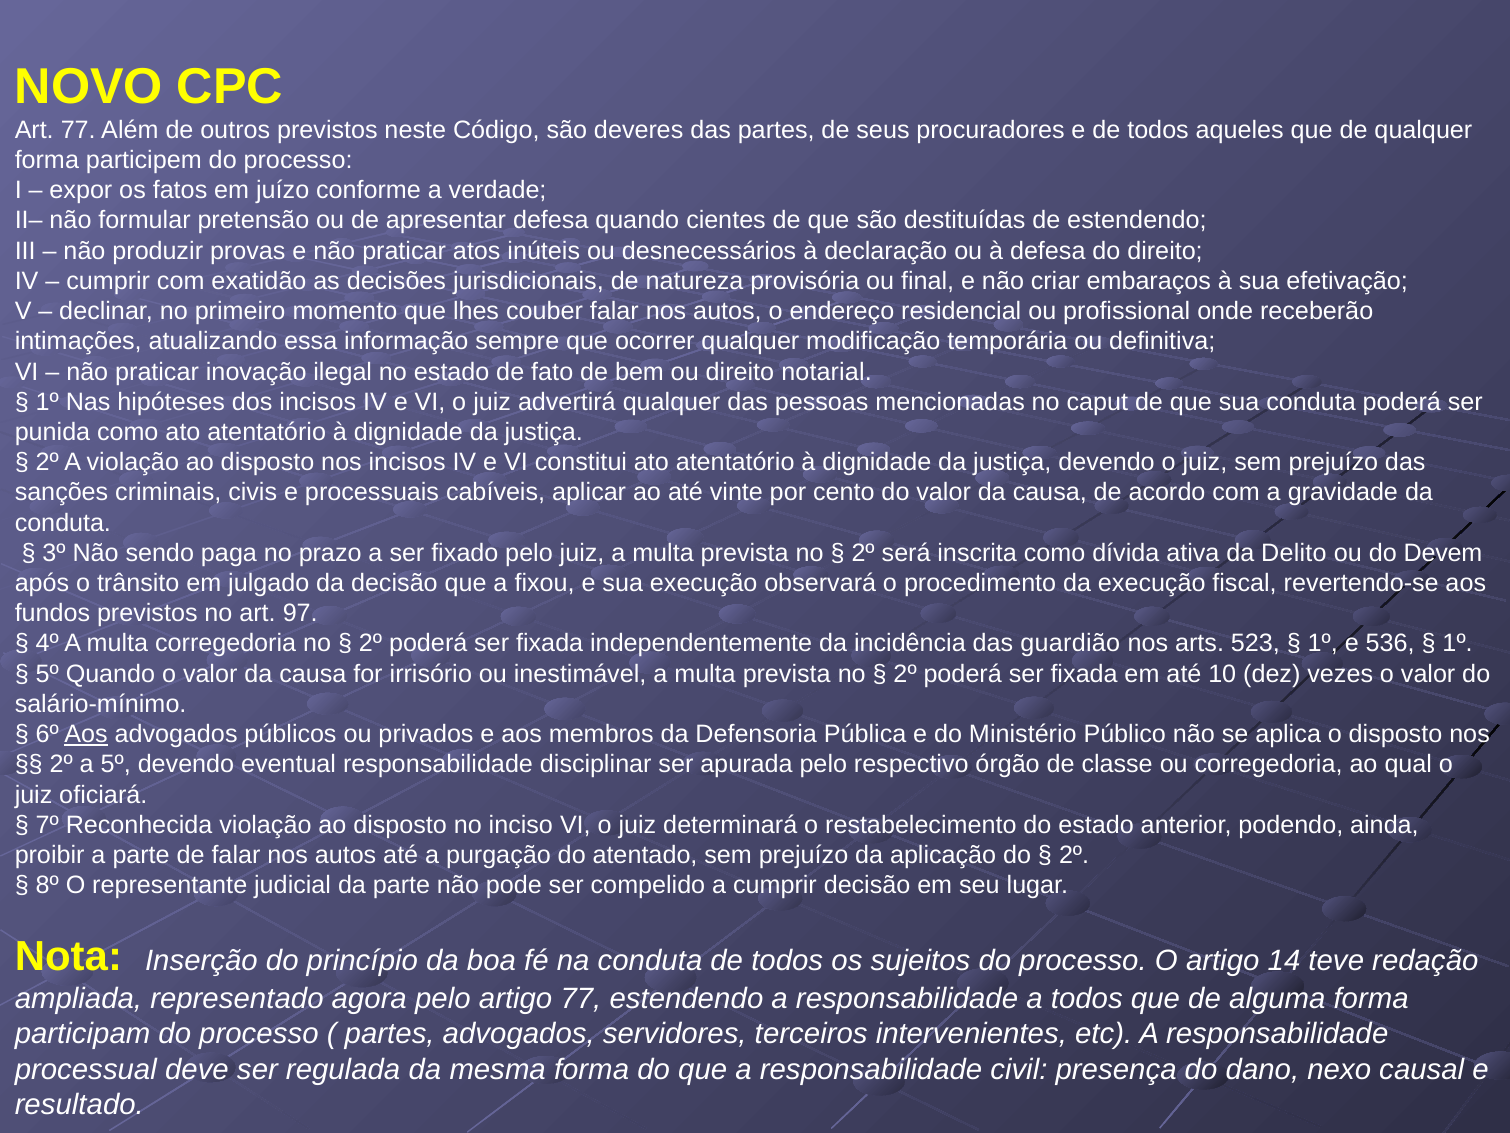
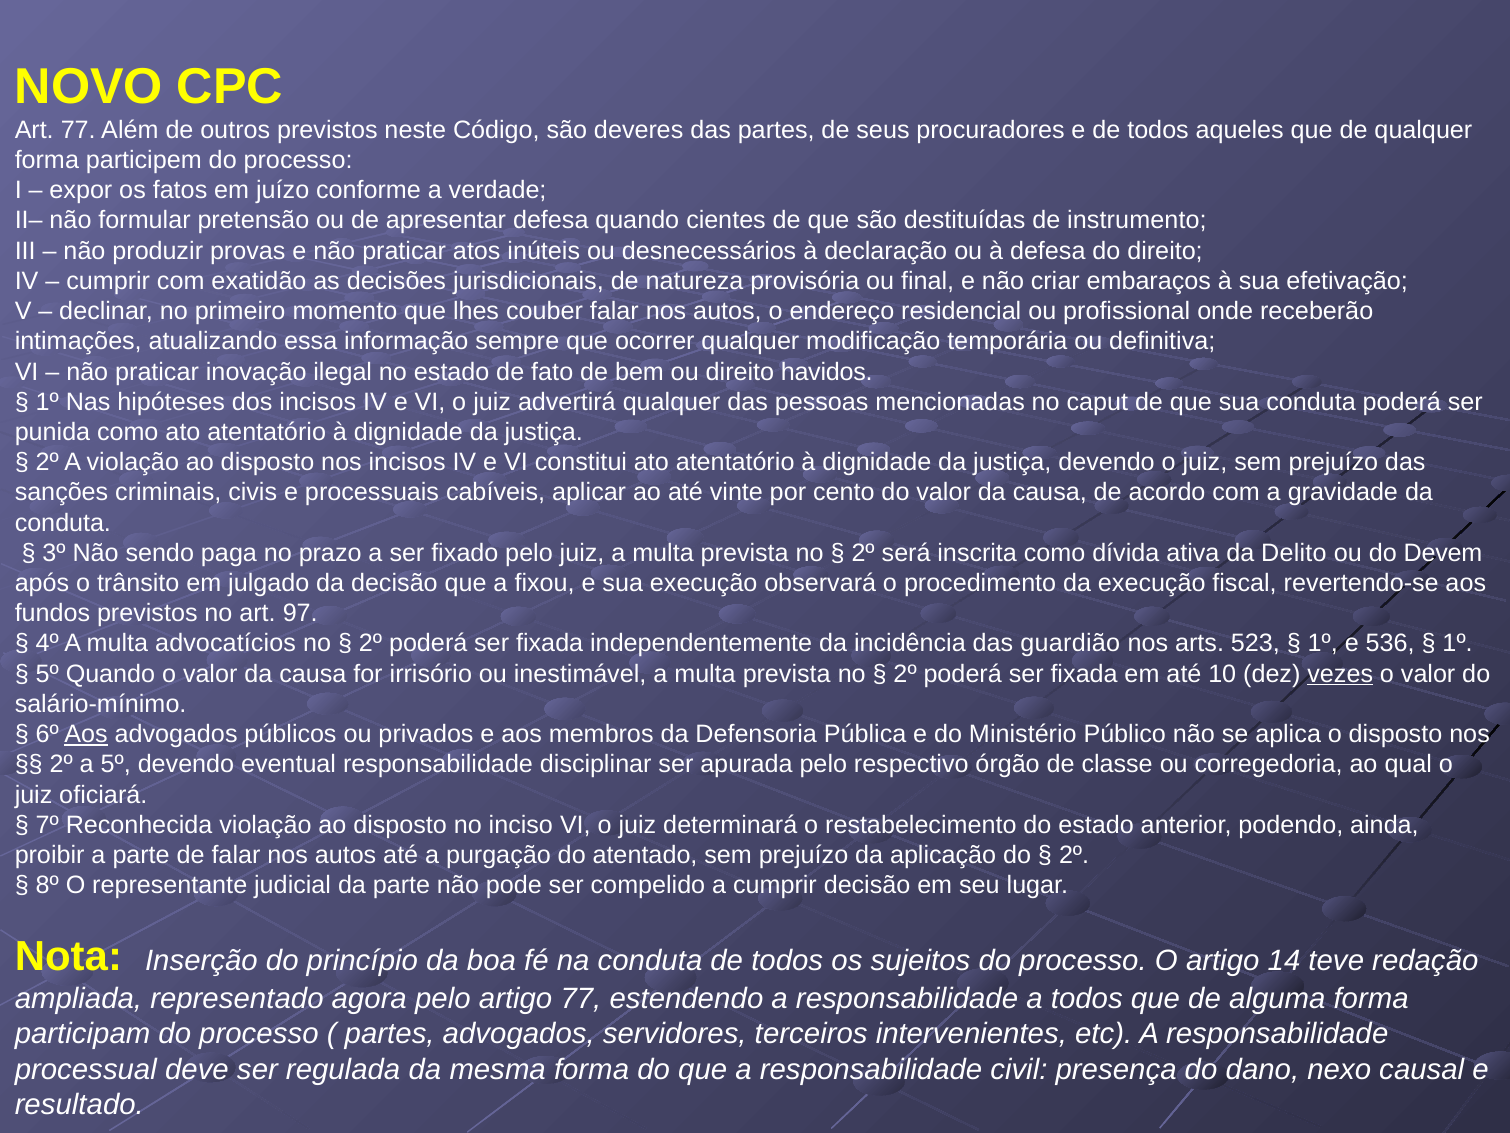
de estendendo: estendendo -> instrumento
notarial: notarial -> havidos
multa corregedoria: corregedoria -> advocatícios
vezes underline: none -> present
